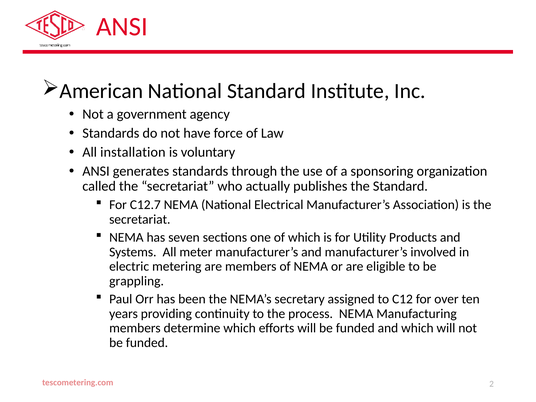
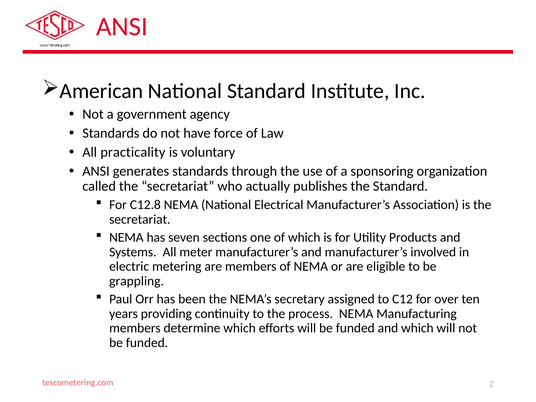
installation: installation -> practicality
C12.7: C12.7 -> C12.8
